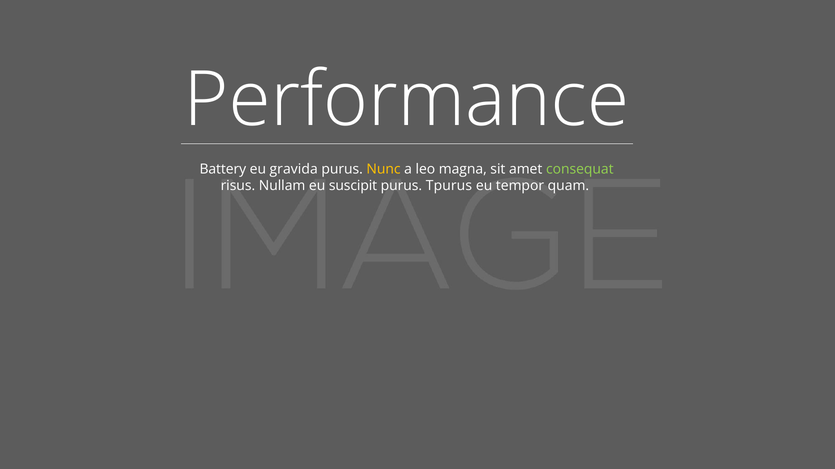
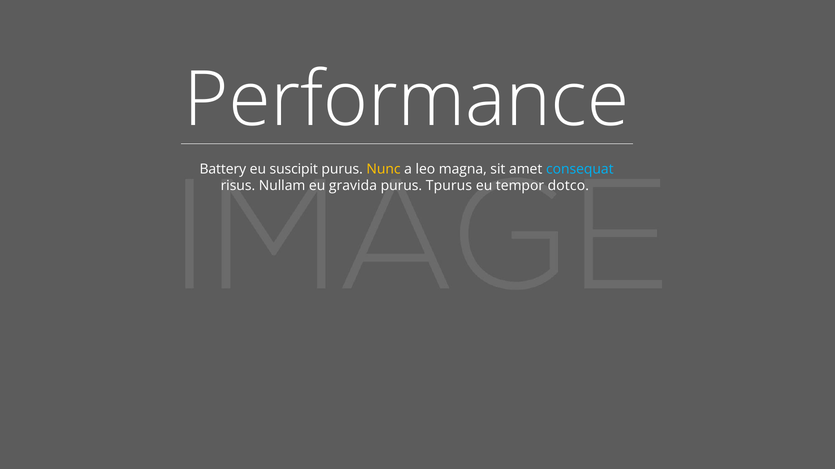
gravida: gravida -> suscipit
consequat colour: light green -> light blue
suscipit: suscipit -> gravida
quam: quam -> dotco
